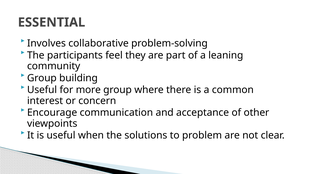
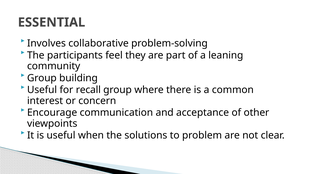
more: more -> recall
